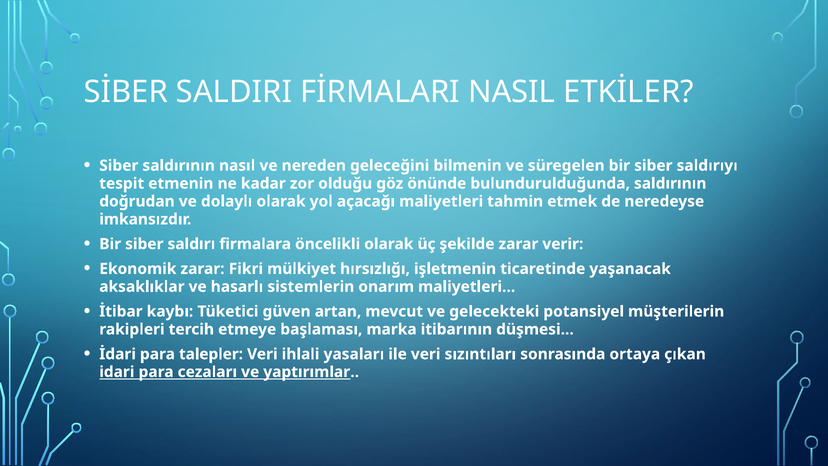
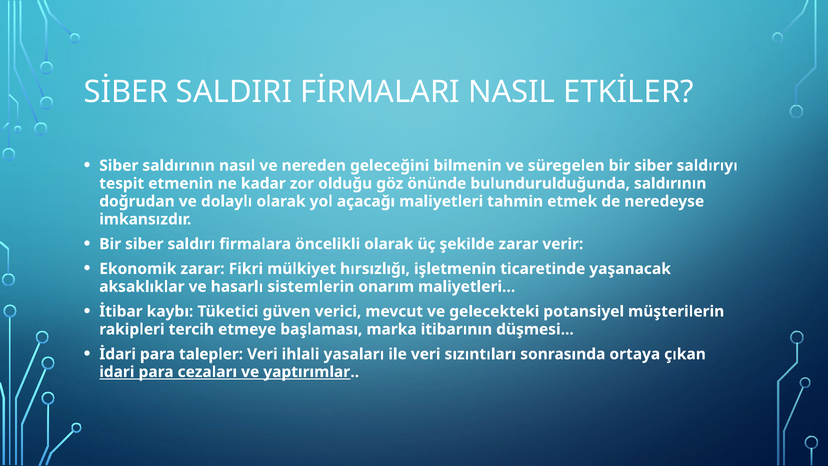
artan: artan -> verici
